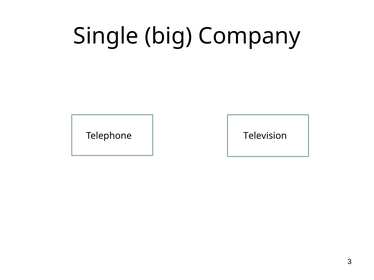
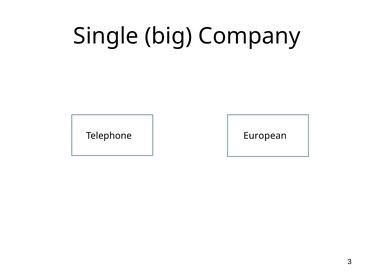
Television: Television -> European
